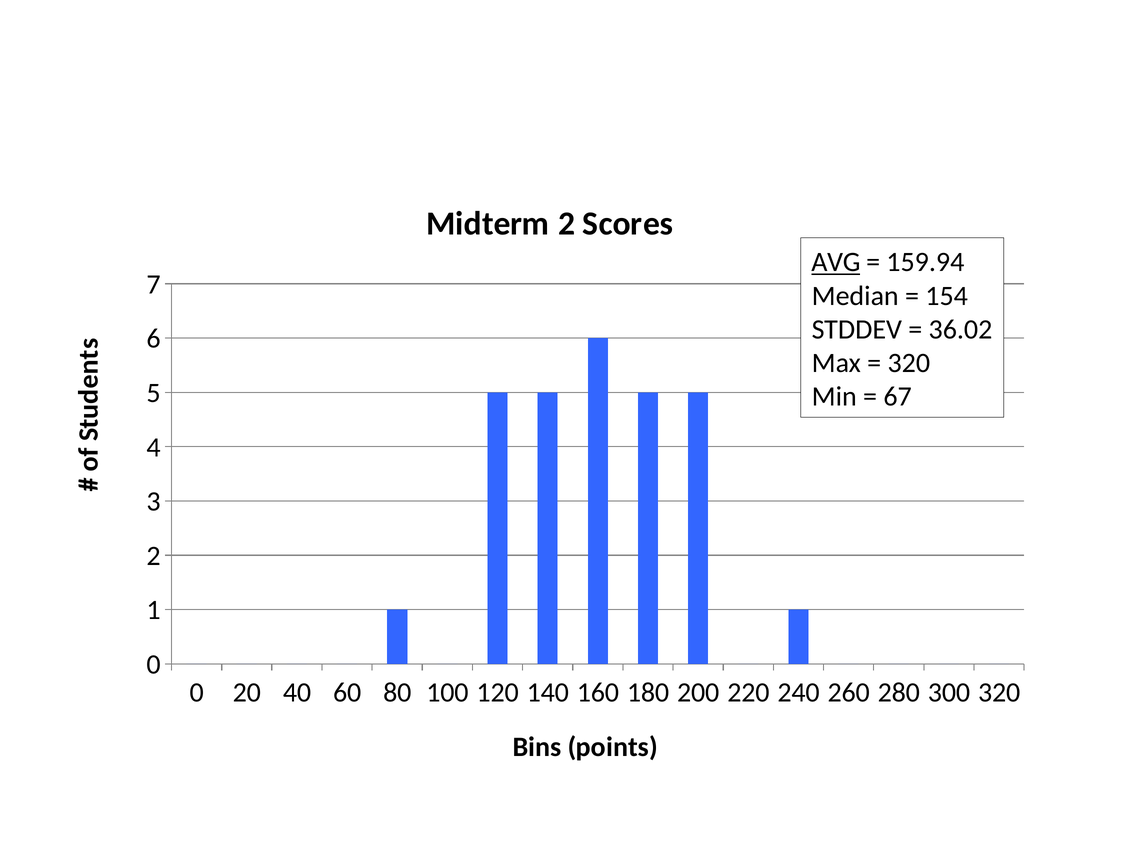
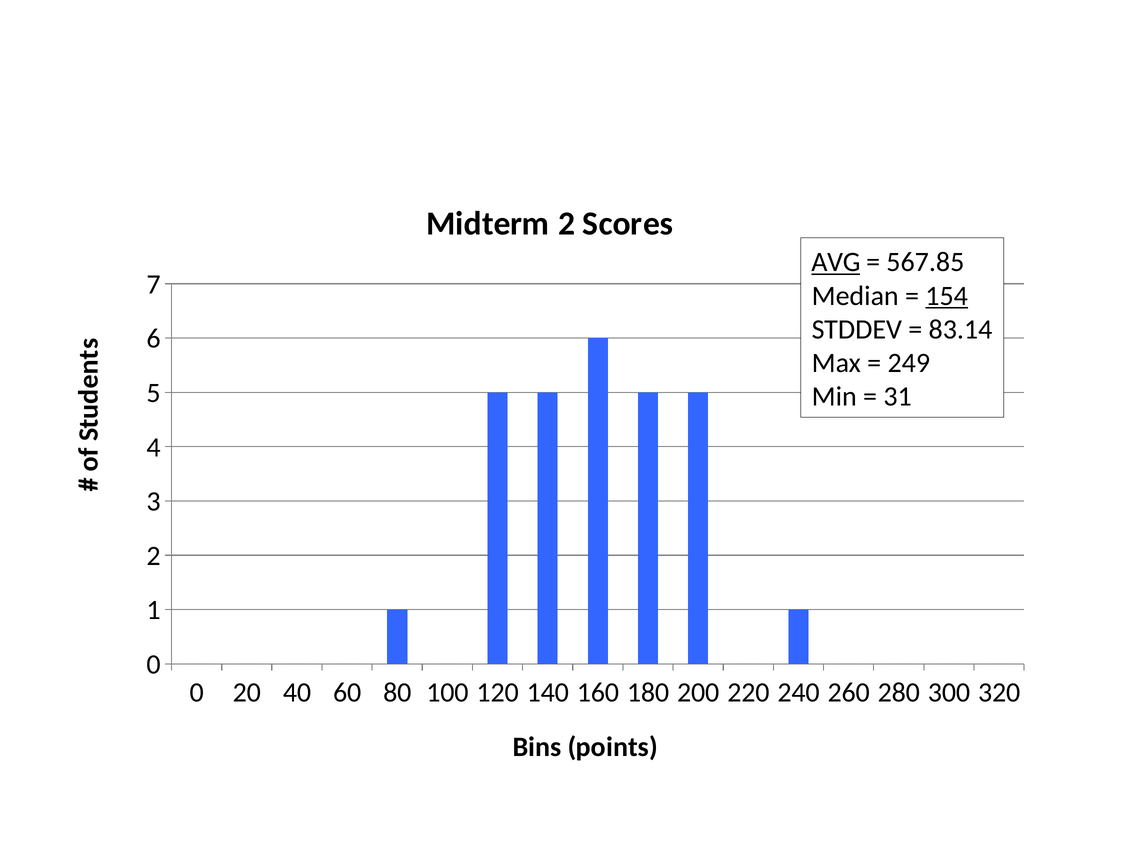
159.94: 159.94 -> 567.85
154 underline: none -> present
36.02: 36.02 -> 83.14
320 at (909, 363): 320 -> 249
67: 67 -> 31
